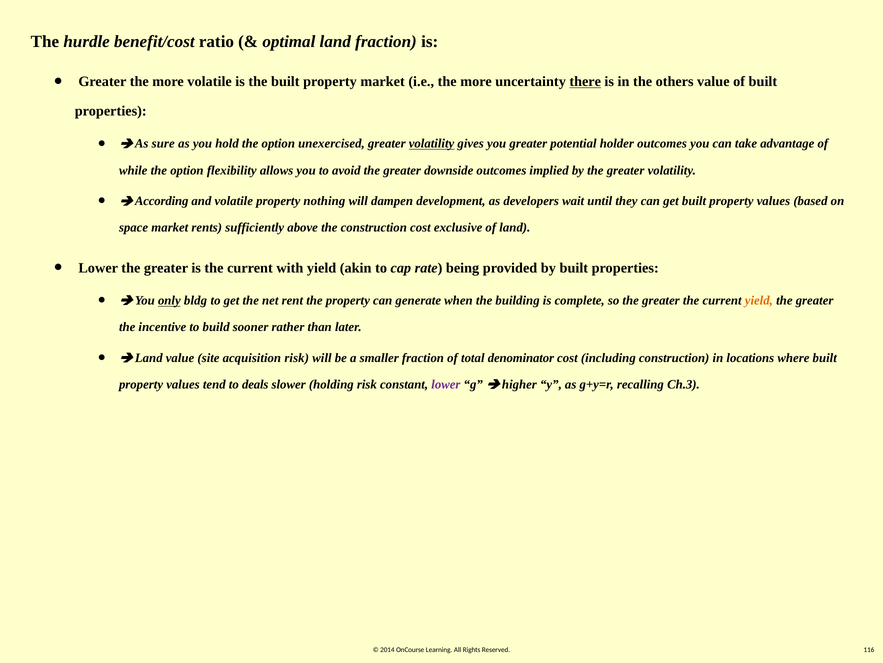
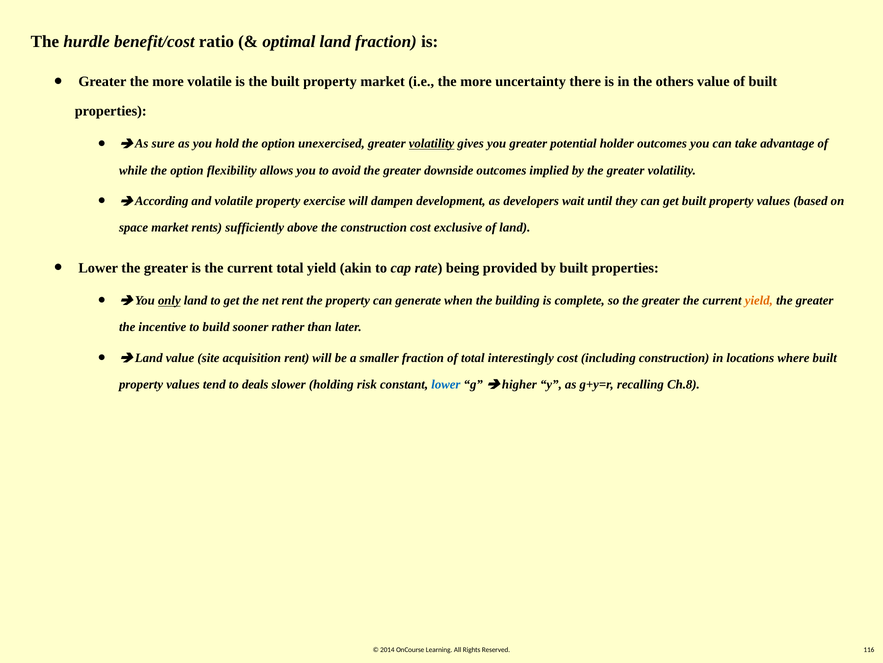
there underline: present -> none
nothing: nothing -> exercise
current with: with -> total
only bldg: bldg -> land
acquisition risk: risk -> rent
denominator: denominator -> interestingly
lower at (446, 384) colour: purple -> blue
Ch.3: Ch.3 -> Ch.8
